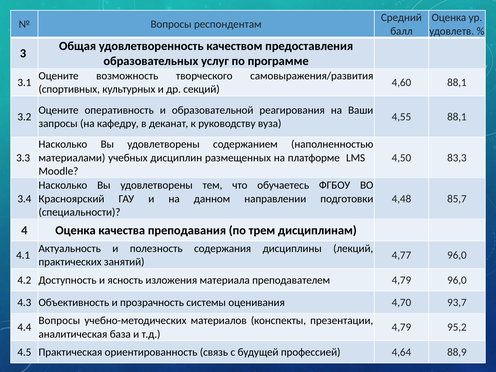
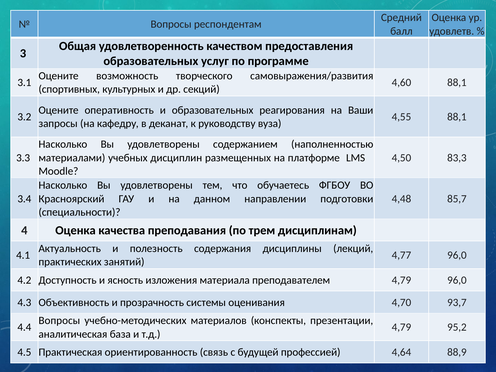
и образовательной: образовательной -> образовательных
